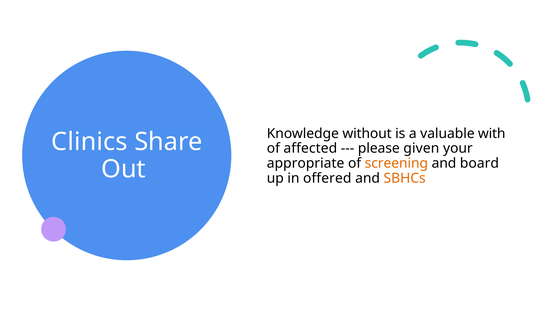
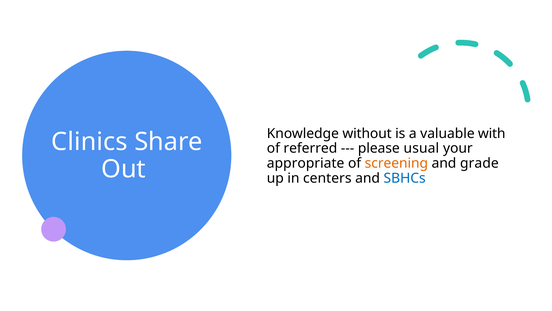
affected: affected -> referred
given: given -> usual
board: board -> grade
offered: offered -> centers
SBHCs colour: orange -> blue
